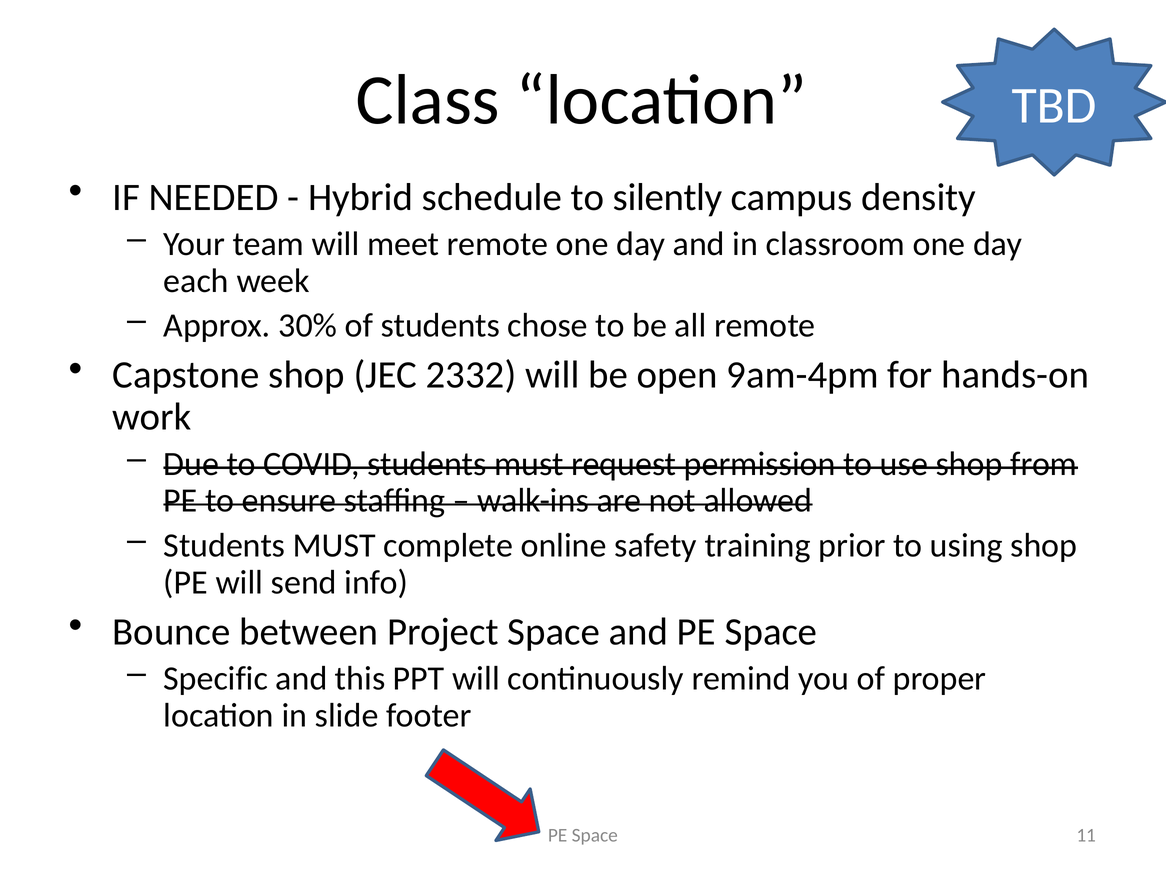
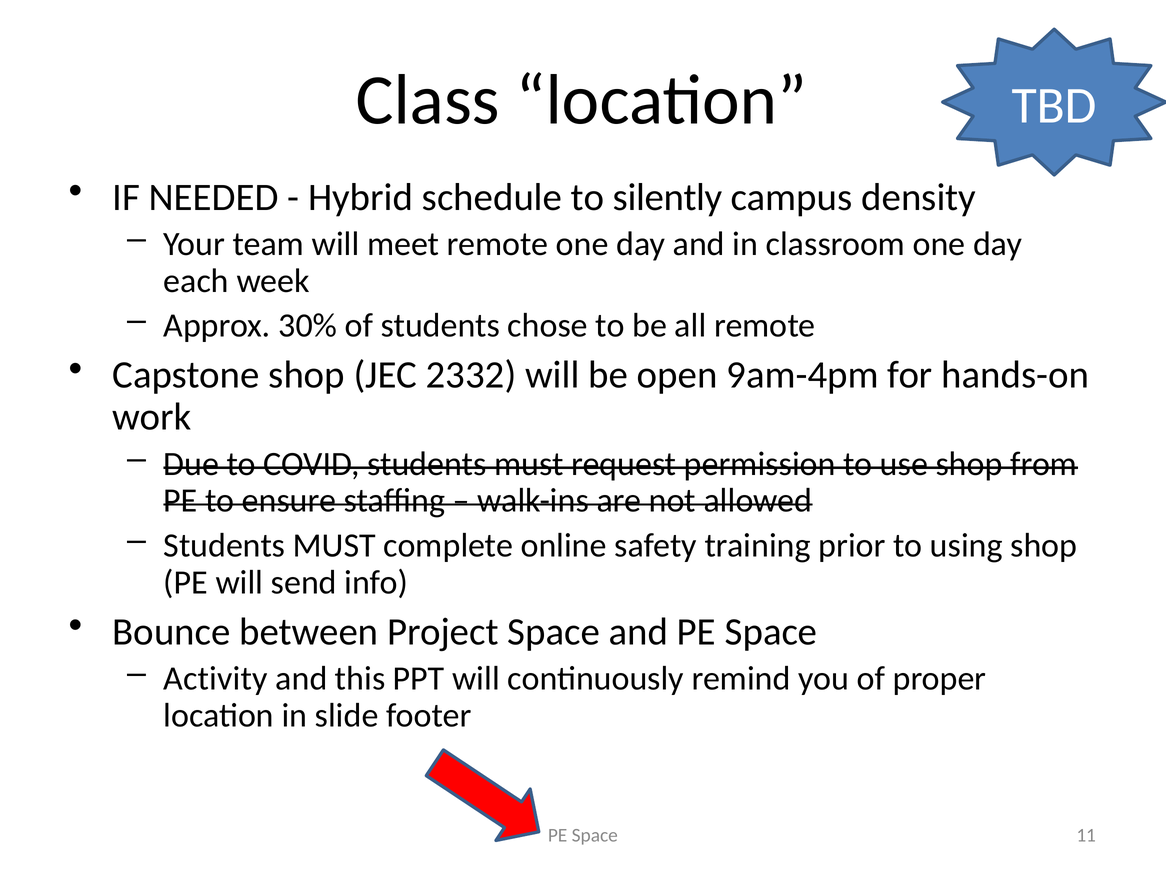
Specific: Specific -> Activity
